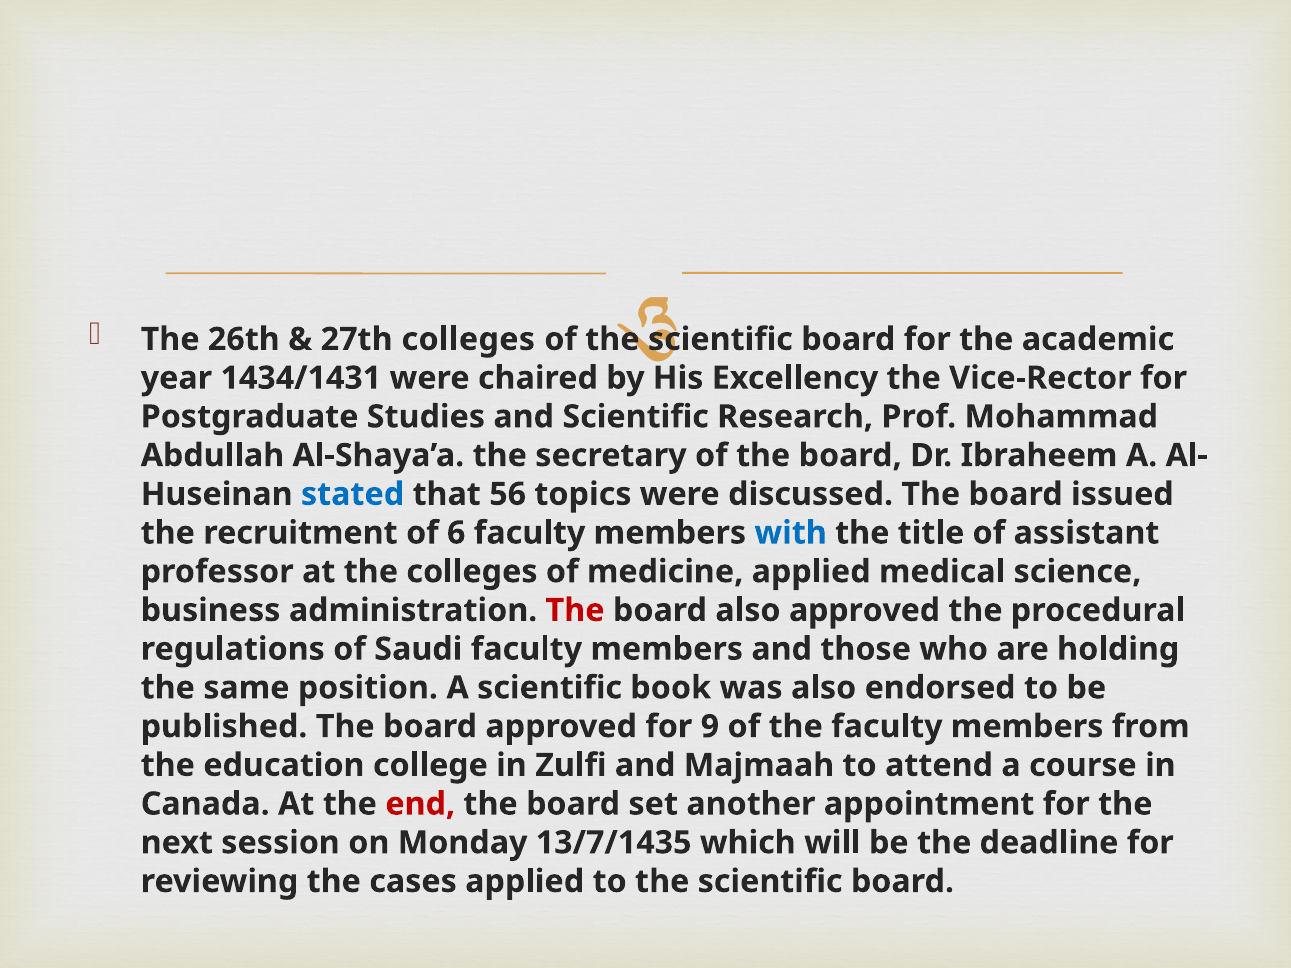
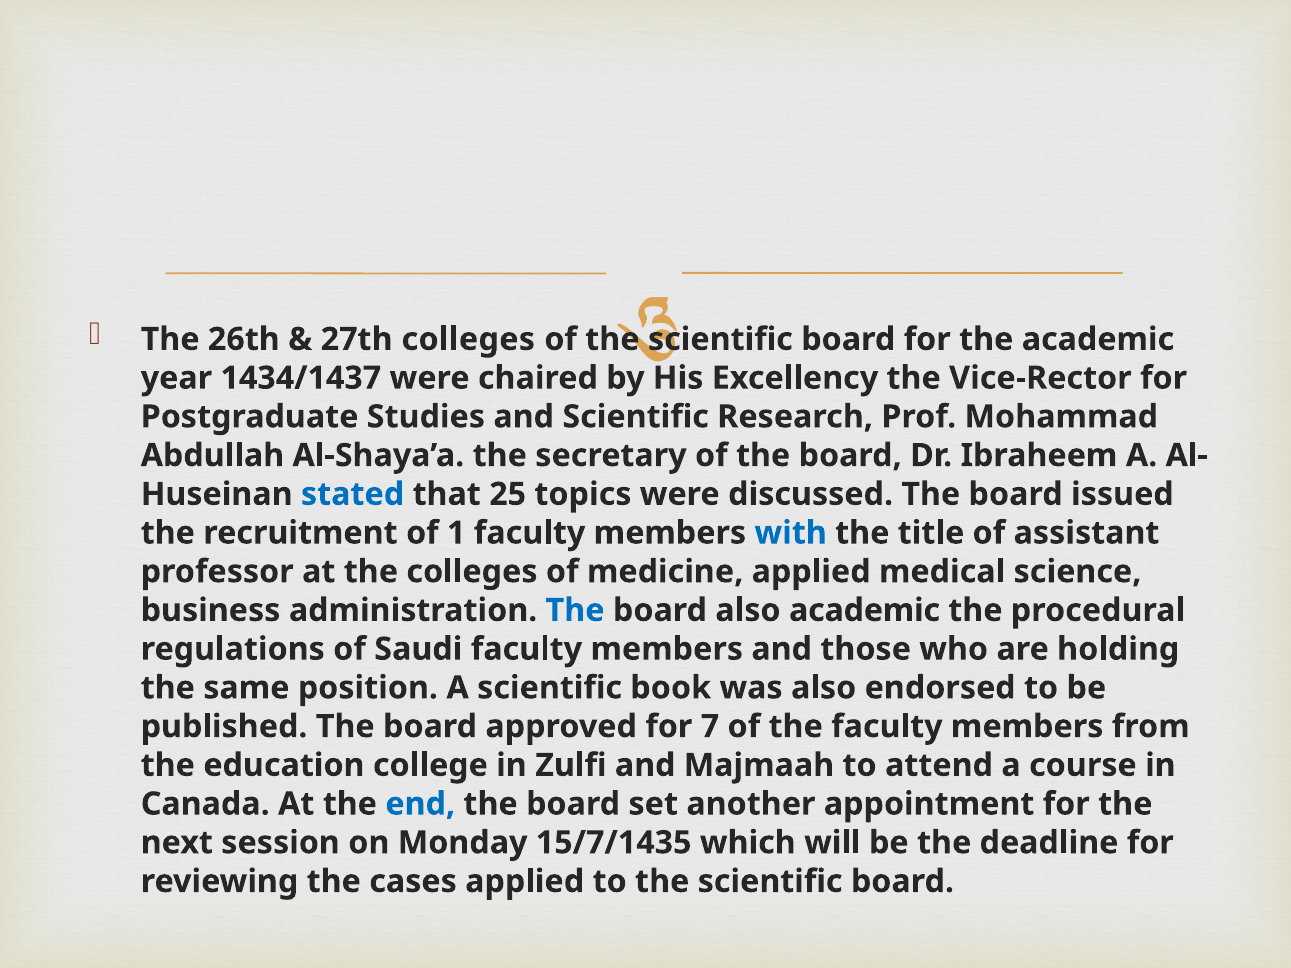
1434/1431: 1434/1431 -> 1434/1437
56: 56 -> 25
6: 6 -> 1
The at (575, 611) colour: red -> blue
also approved: approved -> academic
9: 9 -> 7
end colour: red -> blue
13/7/1435: 13/7/1435 -> 15/7/1435
